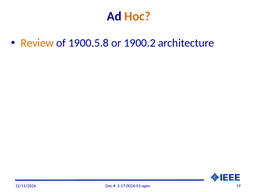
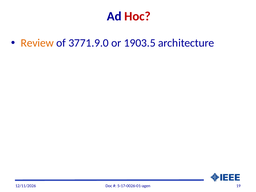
Hoc colour: orange -> red
1900.5.8: 1900.5.8 -> 3771.9.0
1900.2: 1900.2 -> 1903.5
